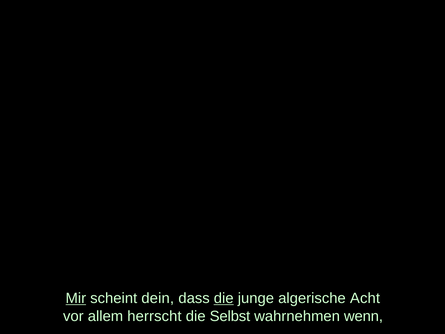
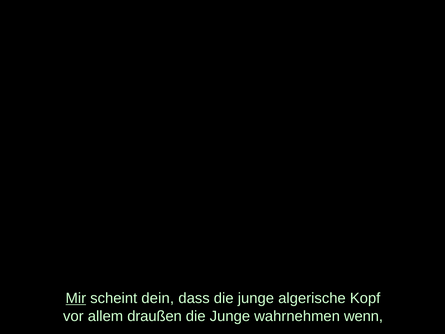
die at (224, 298) underline: present -> none
Acht: Acht -> Kopf
herrscht: herrscht -> draußen
Selbst at (230, 316): Selbst -> Junge
